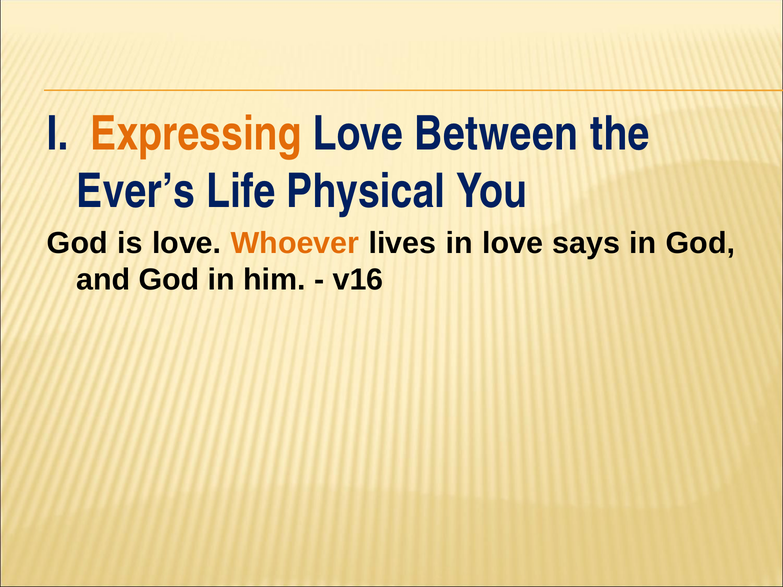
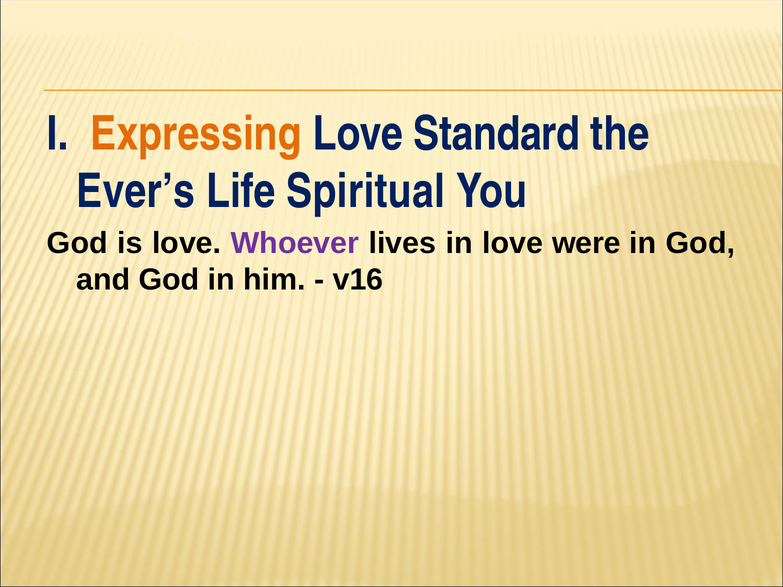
Between: Between -> Standard
Physical: Physical -> Spiritual
Whoever colour: orange -> purple
says: says -> were
